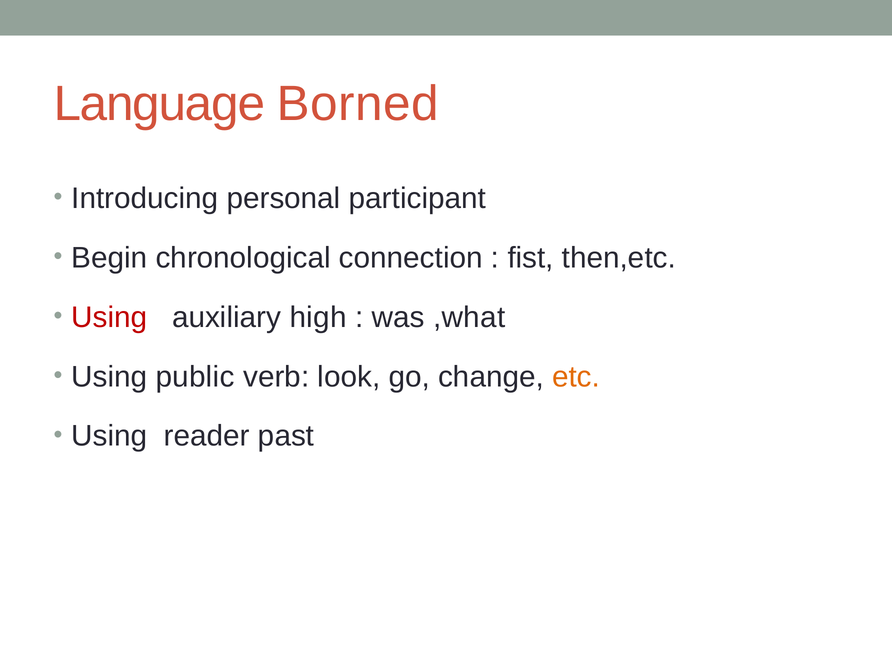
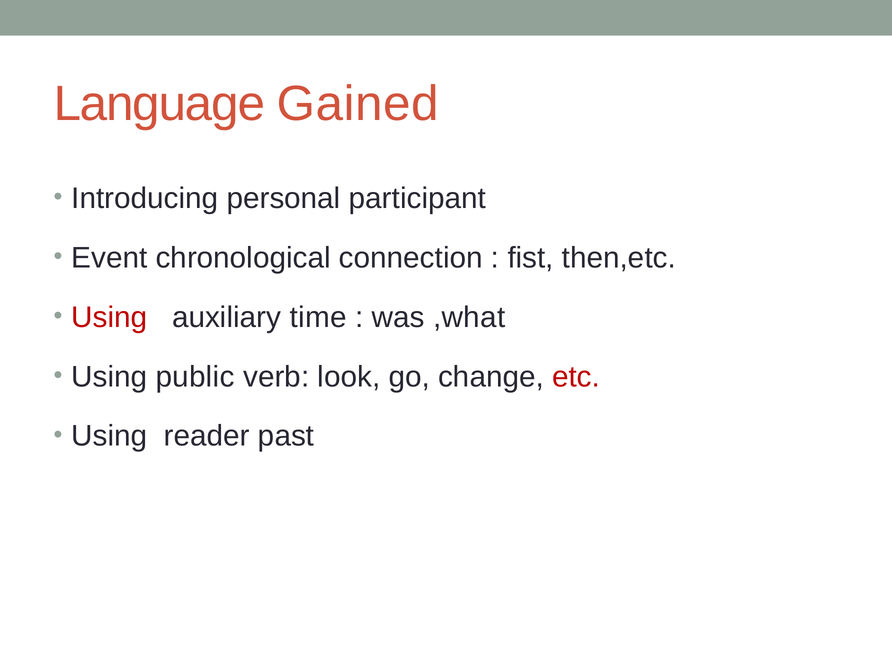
Borned: Borned -> Gained
Begin: Begin -> Event
high: high -> time
etc colour: orange -> red
